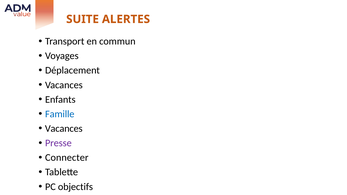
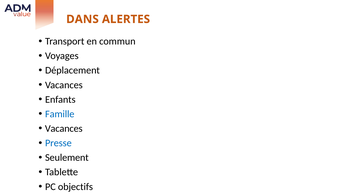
SUITE: SUITE -> DANS
Presse colour: purple -> blue
Connecter: Connecter -> Seulement
